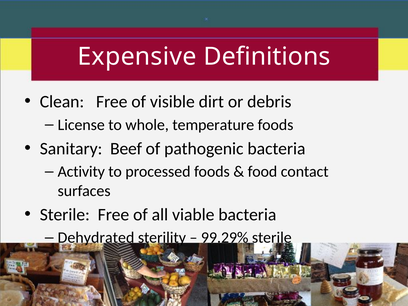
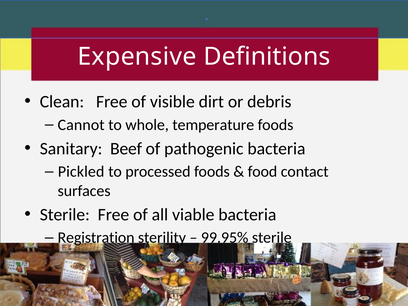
License: License -> Cannot
Activity: Activity -> Pickled
Dehydrated: Dehydrated -> Registration
99.29%: 99.29% -> 99.95%
